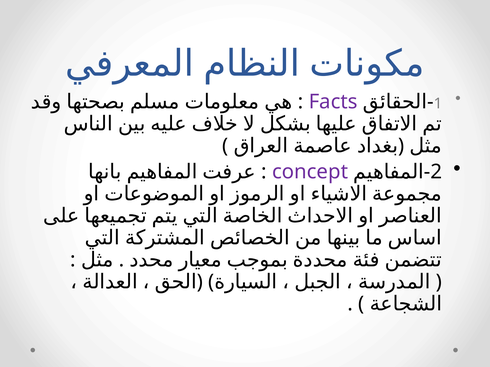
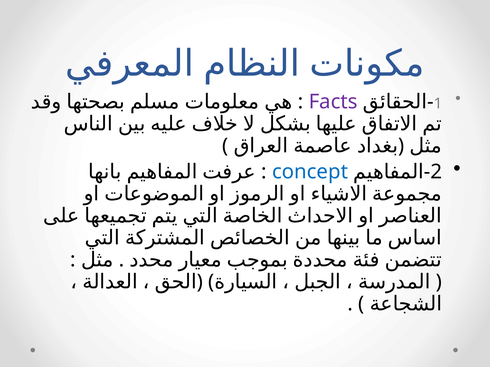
concept colour: purple -> blue
